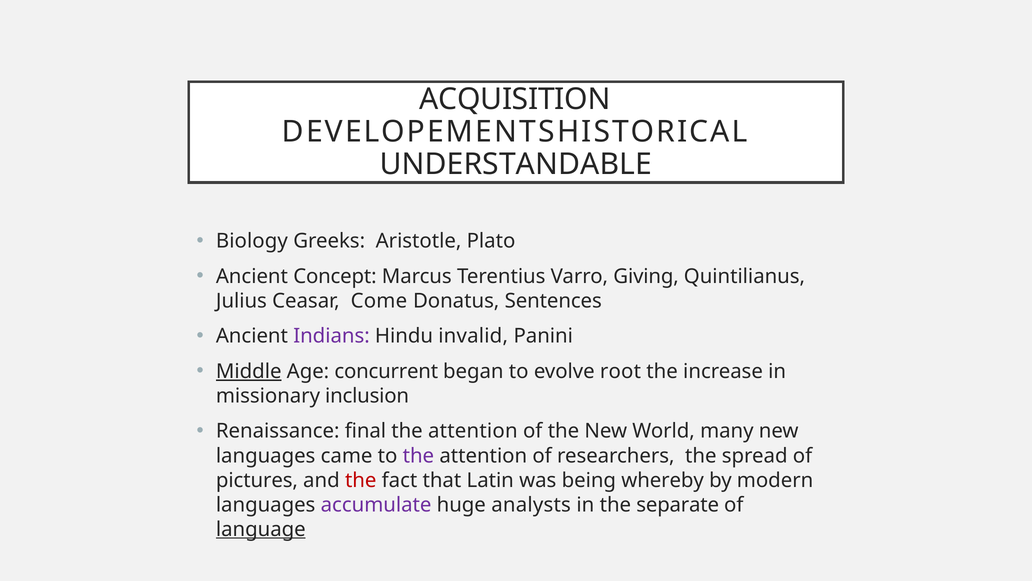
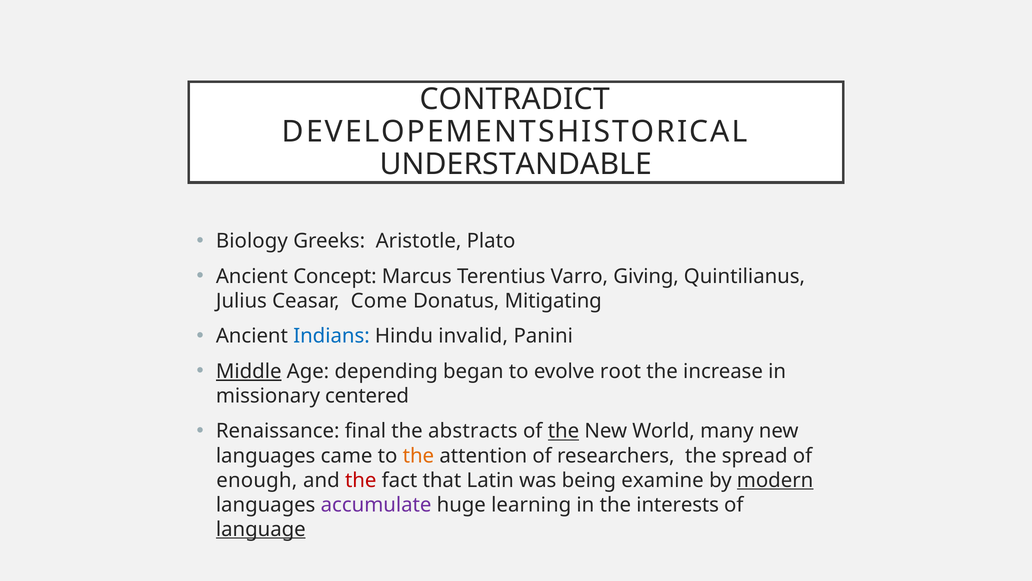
ACQUISITION: ACQUISITION -> CONTRADICT
Sentences: Sentences -> Mitigating
Indians colour: purple -> blue
concurrent: concurrent -> depending
inclusion: inclusion -> centered
attention at (473, 431): attention -> abstracts
the at (563, 431) underline: none -> present
the at (418, 455) colour: purple -> orange
pictures: pictures -> enough
whereby: whereby -> examine
modern underline: none -> present
analysts: analysts -> learning
separate: separate -> interests
